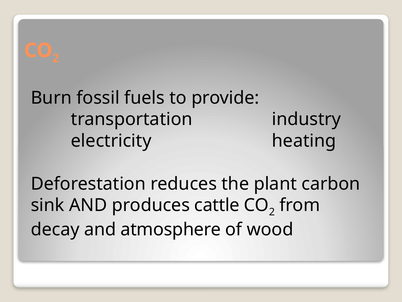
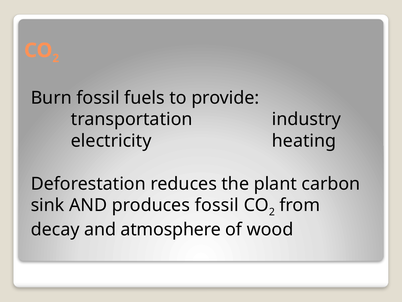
produces cattle: cattle -> fossil
